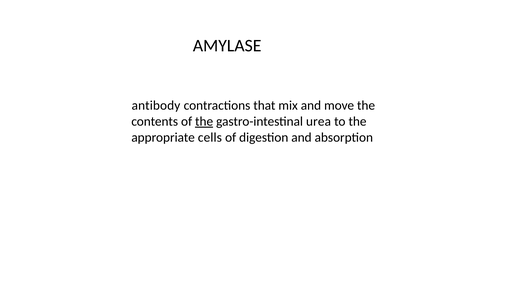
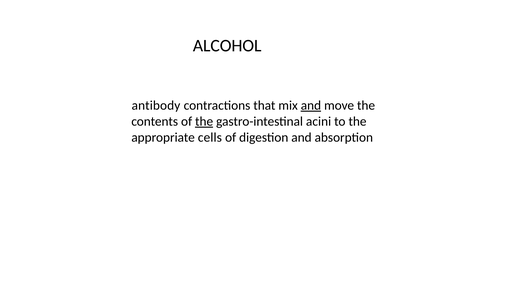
AMYLASE: AMYLASE -> ALCOHOL
and at (311, 106) underline: none -> present
urea: urea -> acini
